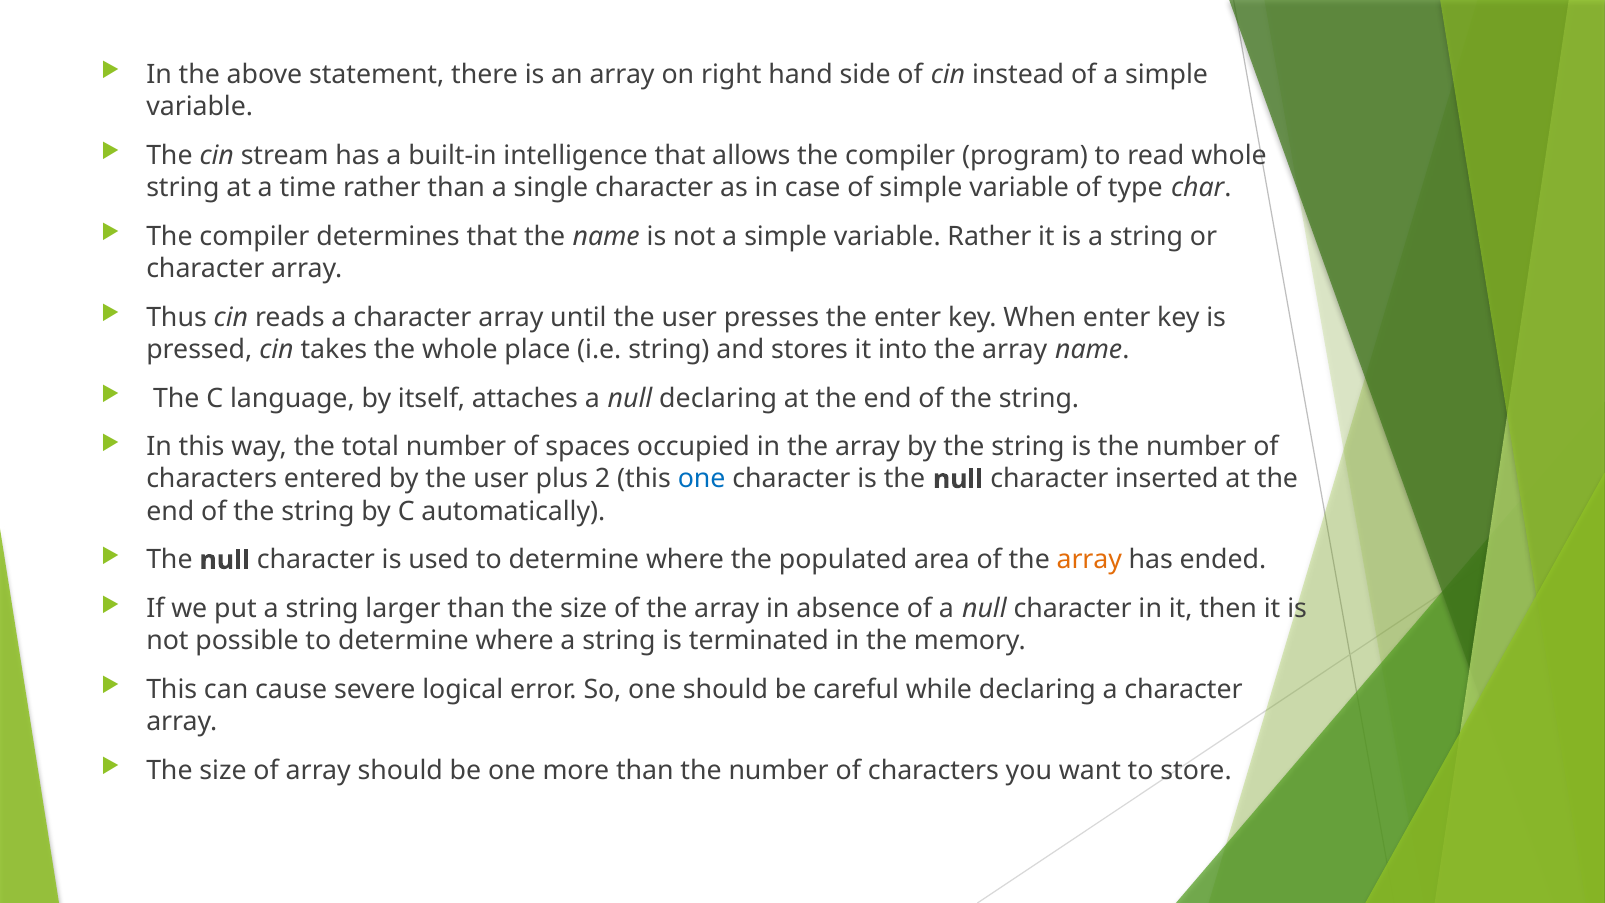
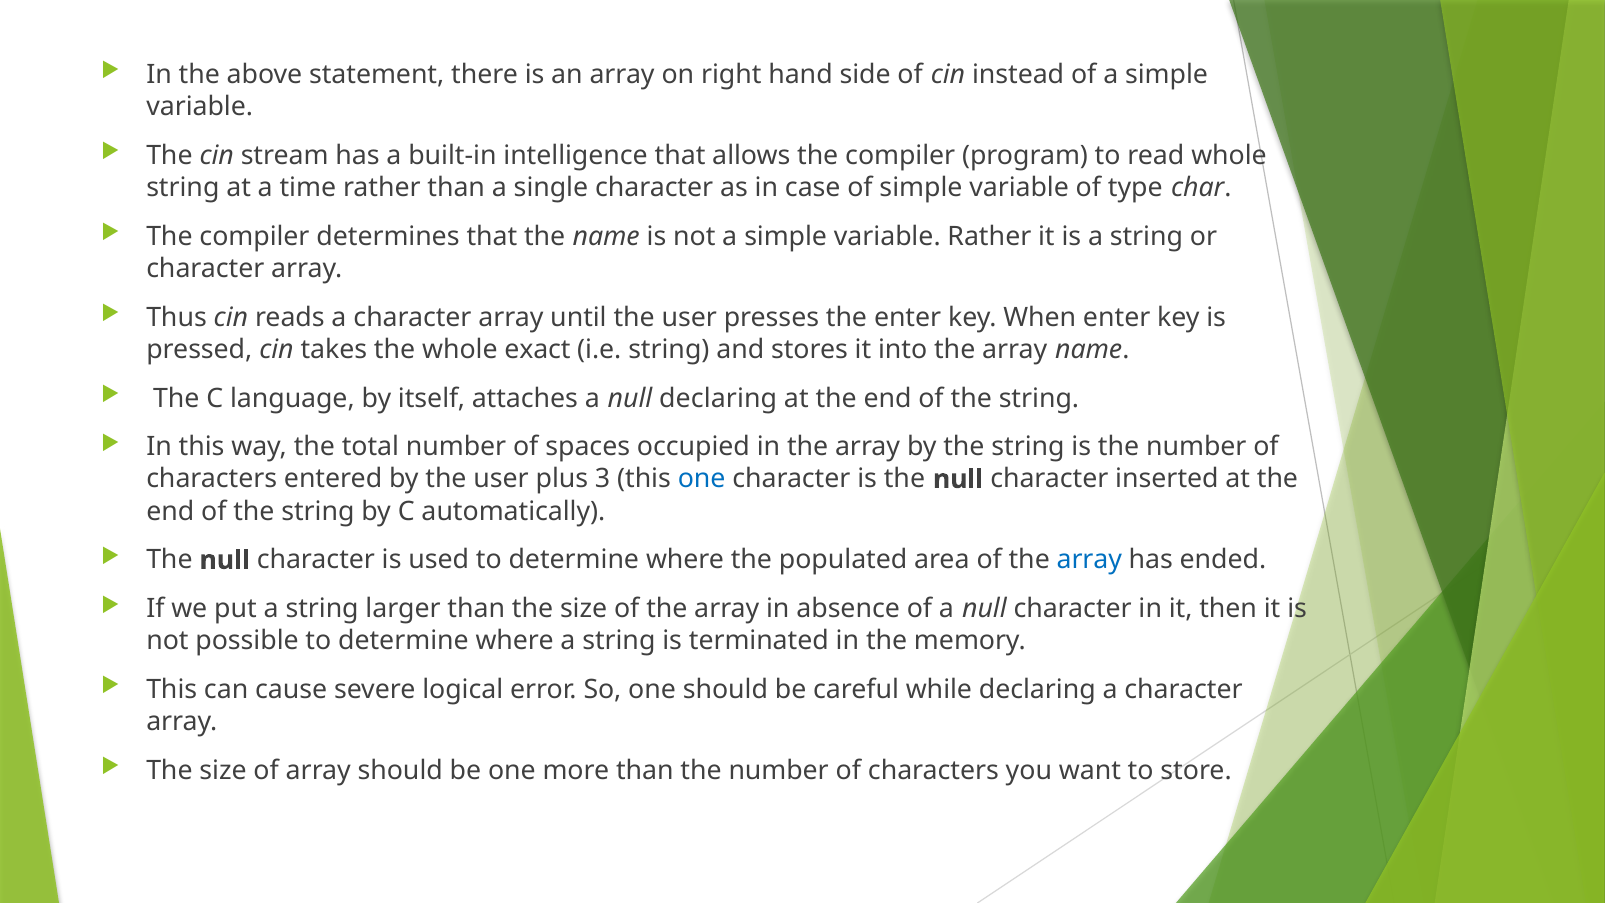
place: place -> exact
2: 2 -> 3
array at (1089, 560) colour: orange -> blue
